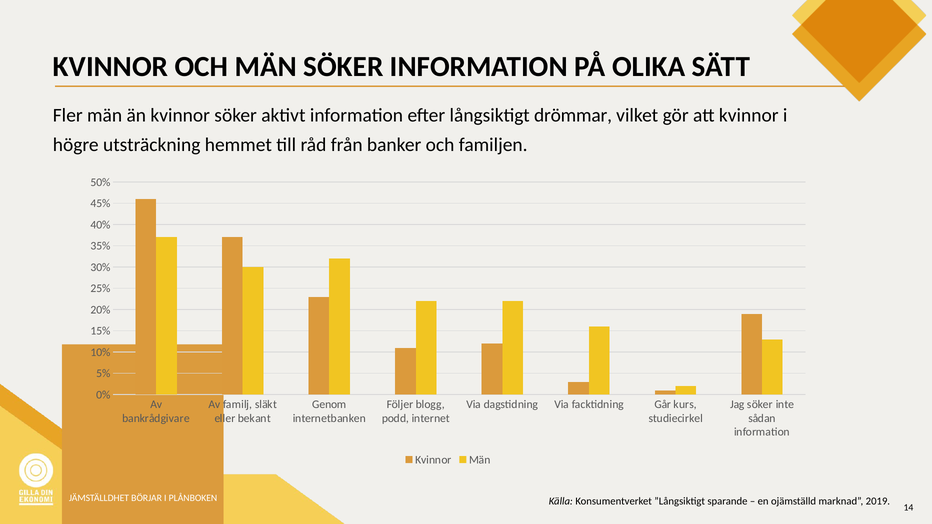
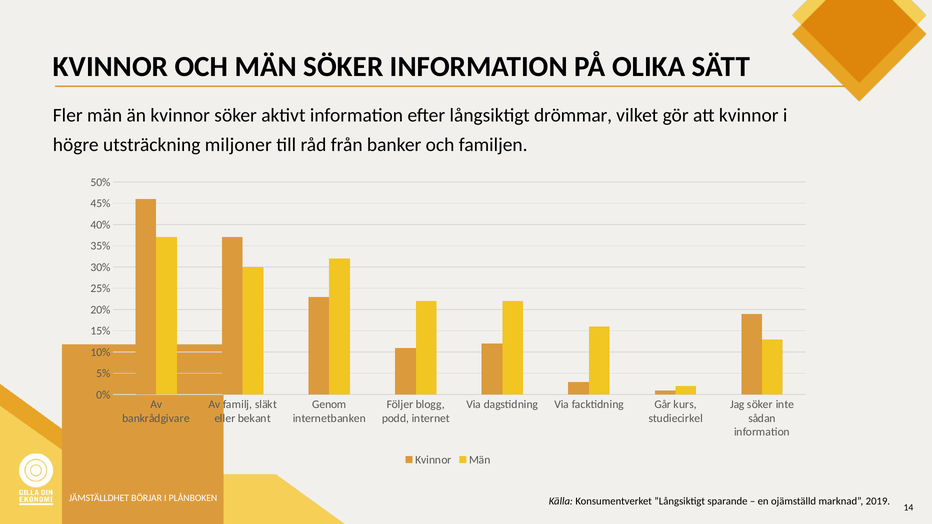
hemmet: hemmet -> miljoner
